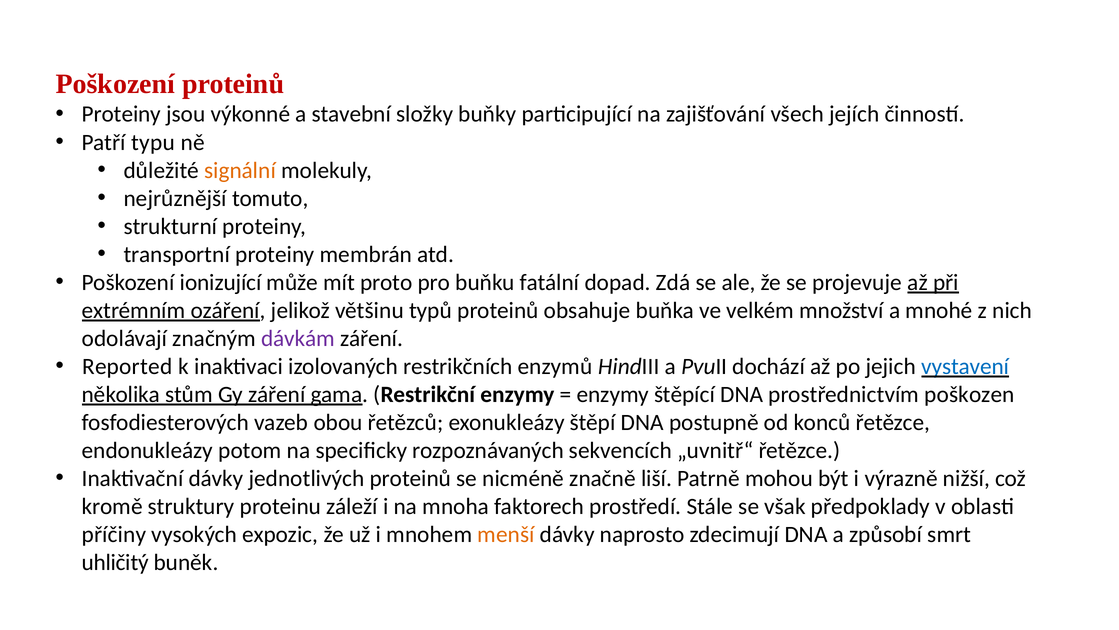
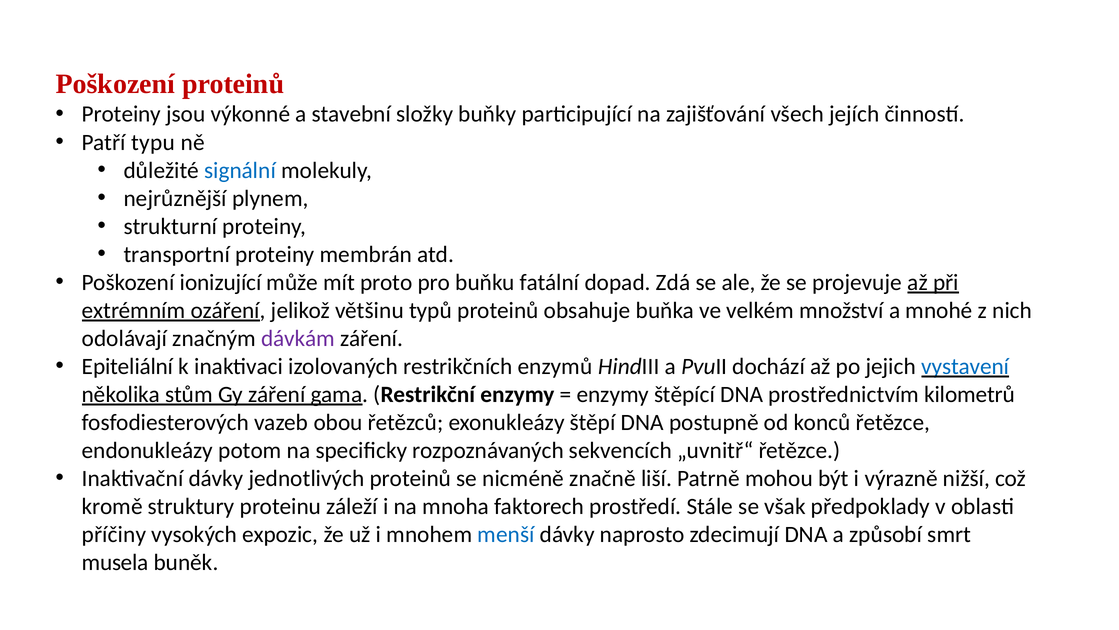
signální colour: orange -> blue
tomuto: tomuto -> plynem
Reported: Reported -> Epiteliální
poškozen: poškozen -> kilometrů
menší colour: orange -> blue
uhličitý: uhličitý -> musela
